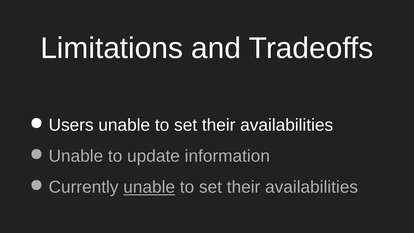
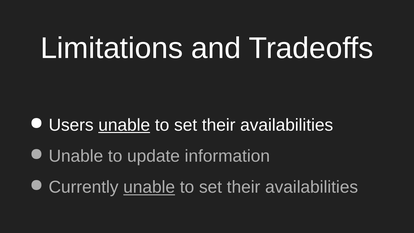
unable at (124, 125) underline: none -> present
